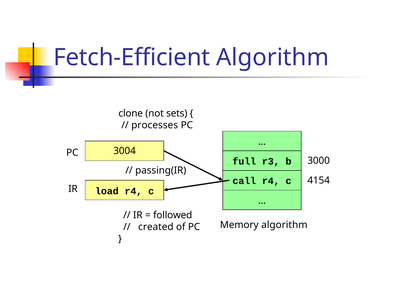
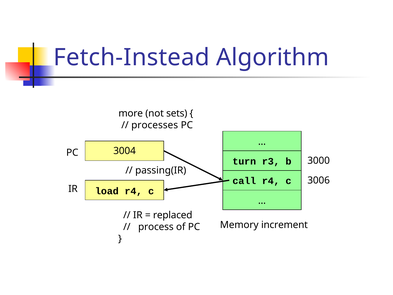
Fetch-Efficient: Fetch-Efficient -> Fetch-Instead
clone: clone -> more
full: full -> turn
4154: 4154 -> 3006
followed: followed -> replaced
Memory algorithm: algorithm -> increment
created: created -> process
